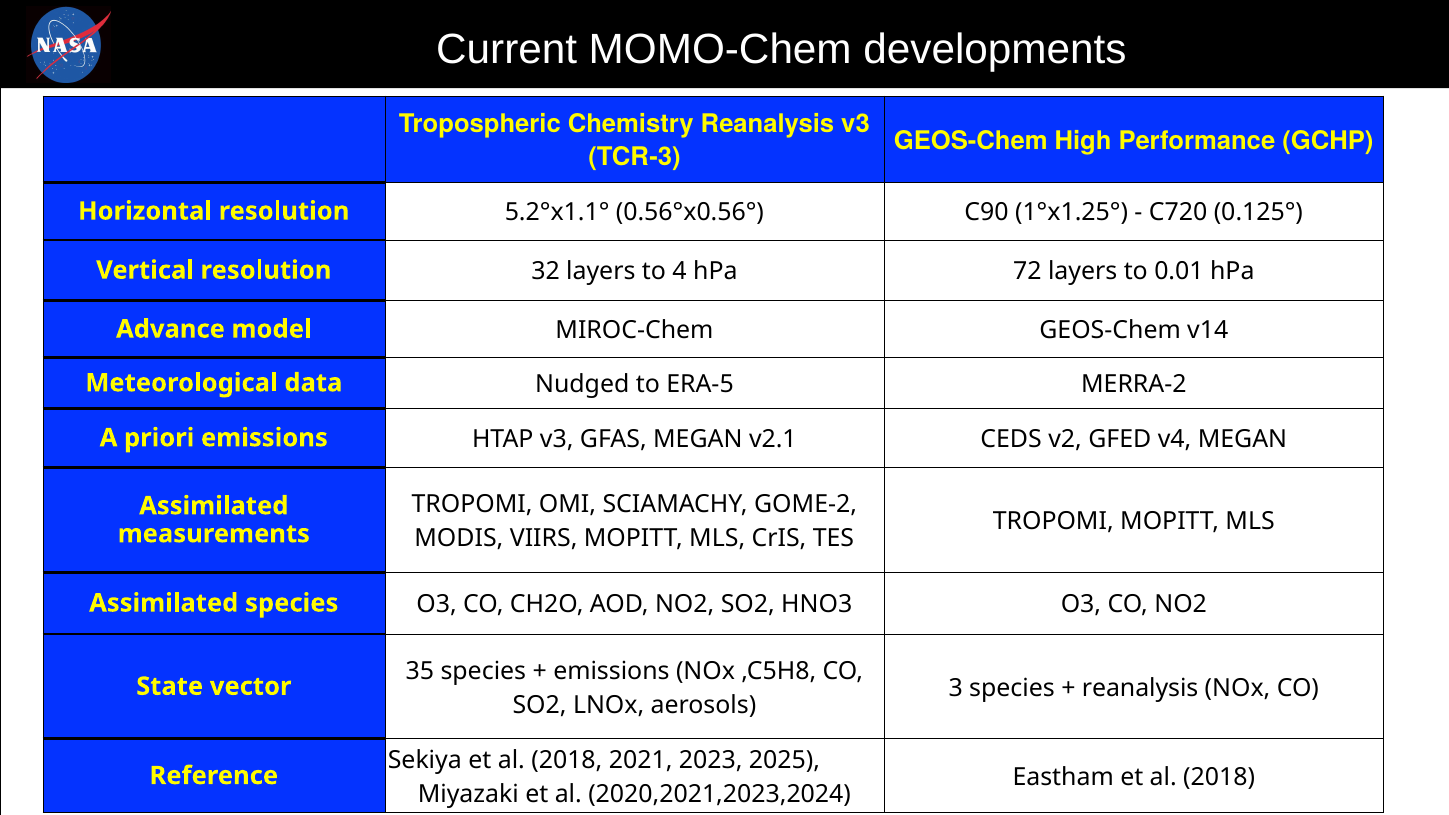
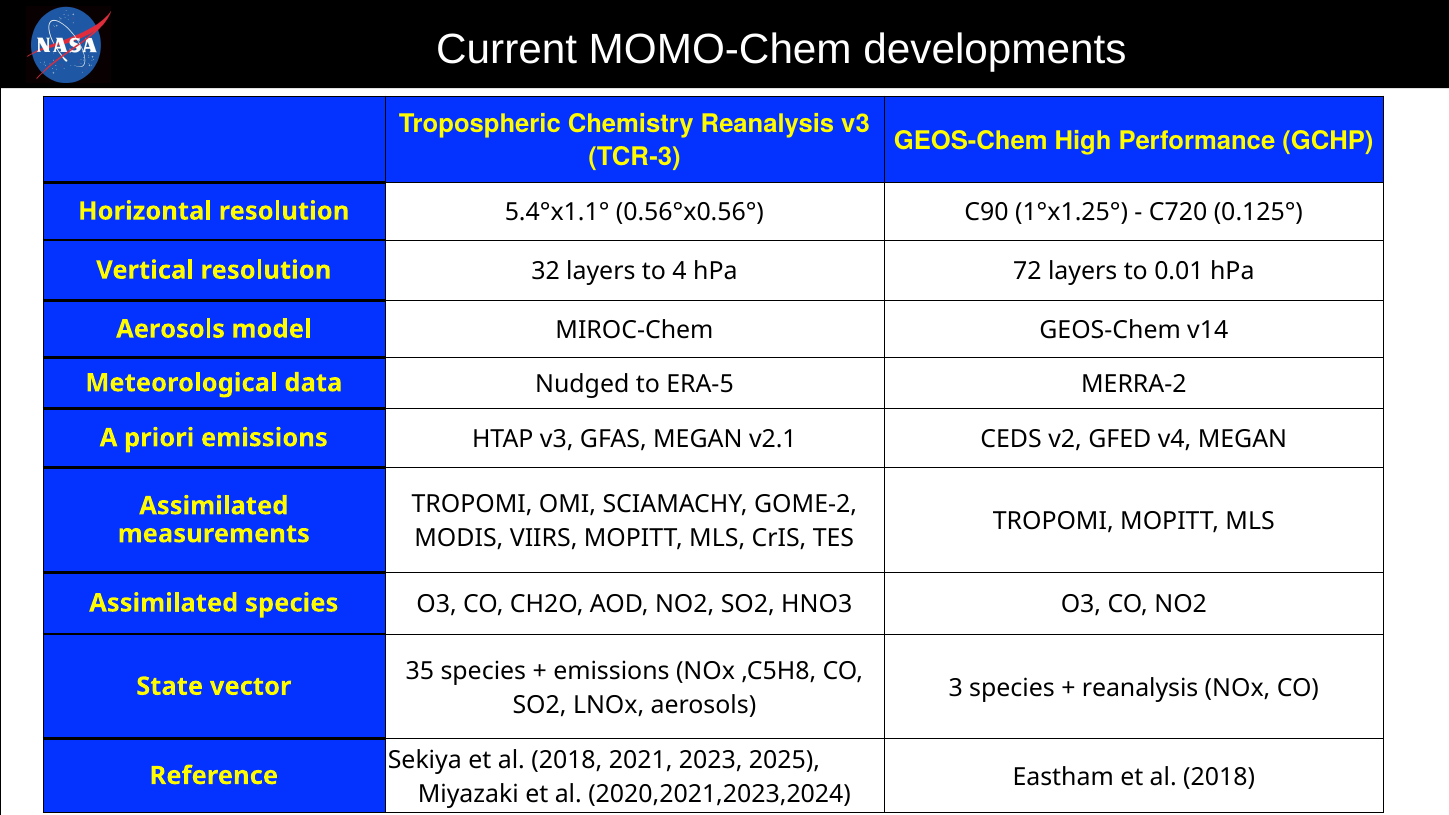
5.2°x1.1°: 5.2°x1.1° -> 5.4°x1.1°
Advance at (170, 329): Advance -> Aerosols
